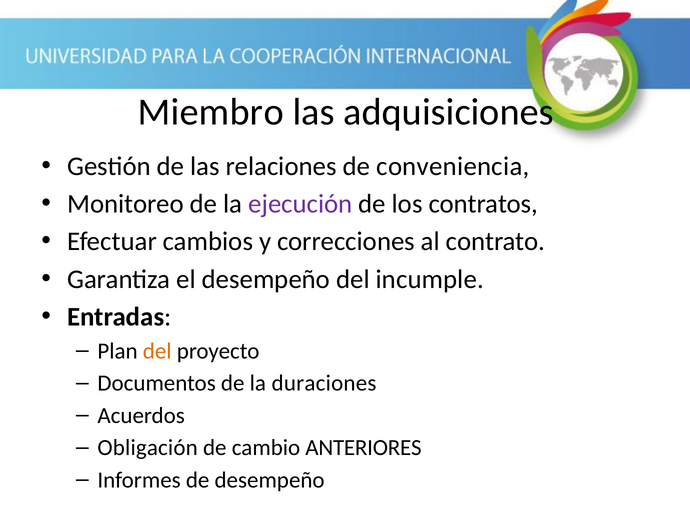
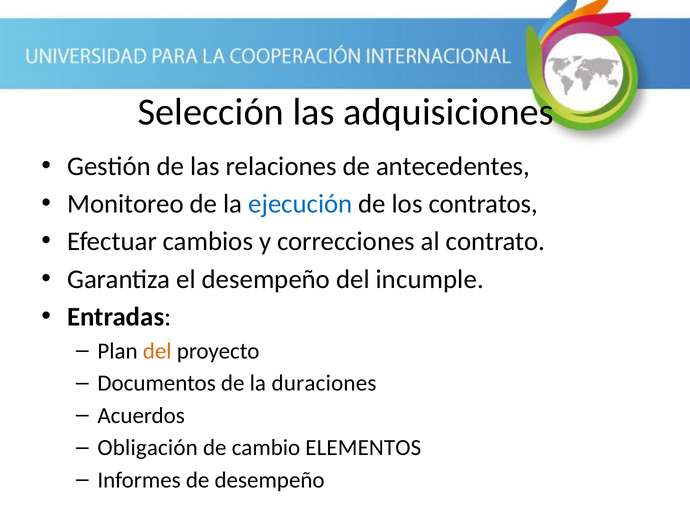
Miembro: Miembro -> Selección
conveniencia: conveniencia -> antecedentes
ejecución colour: purple -> blue
ANTERIORES: ANTERIORES -> ELEMENTOS
